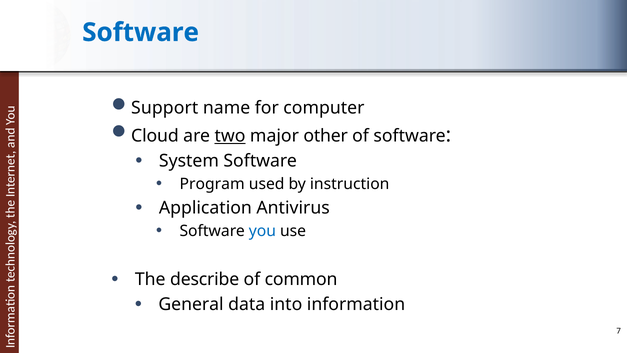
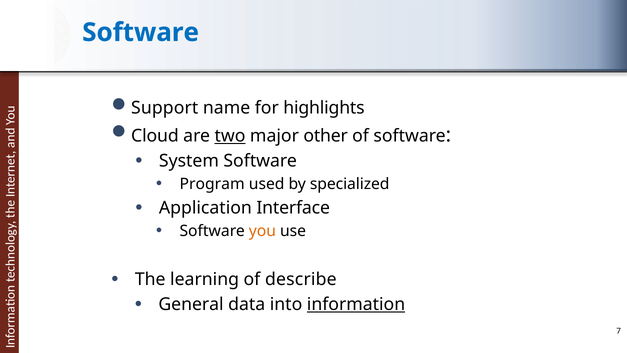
computer: computer -> highlights
instruction: instruction -> specialized
Antivirus: Antivirus -> Interface
you colour: blue -> orange
describe: describe -> learning
common: common -> describe
information underline: none -> present
